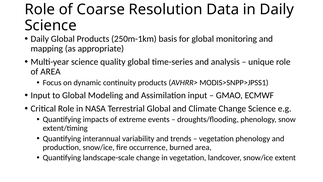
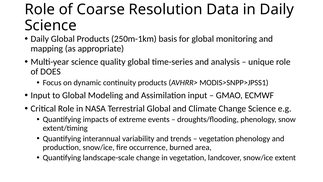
of AREA: AREA -> DOES
